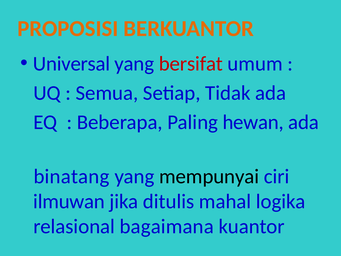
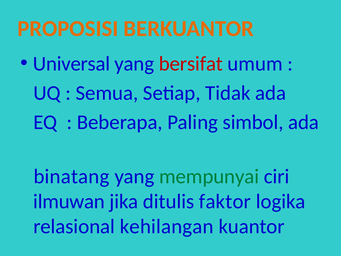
hewan: hewan -> simbol
mempunyai colour: black -> green
mahal: mahal -> faktor
bagaimana: bagaimana -> kehilangan
